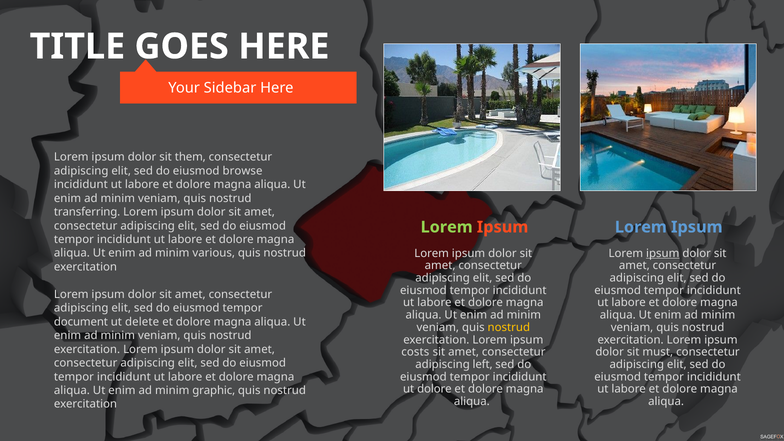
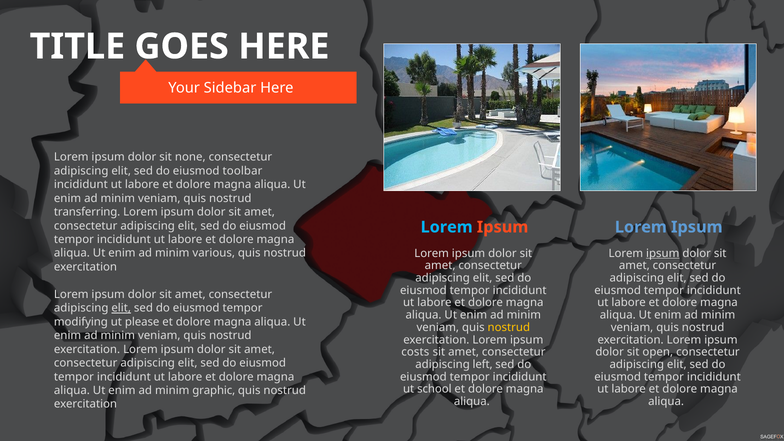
them: them -> none
browse: browse -> toolbar
Lorem at (447, 227) colour: light green -> light blue
elit at (121, 308) underline: none -> present
document: document -> modifying
delete: delete -> please
must: must -> open
ut dolore: dolore -> school
